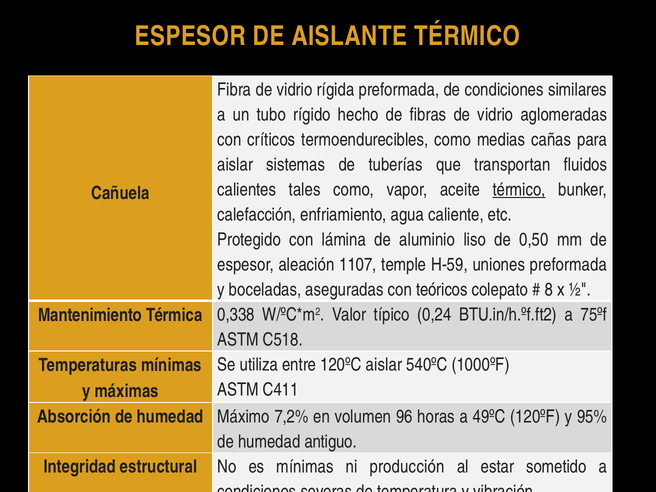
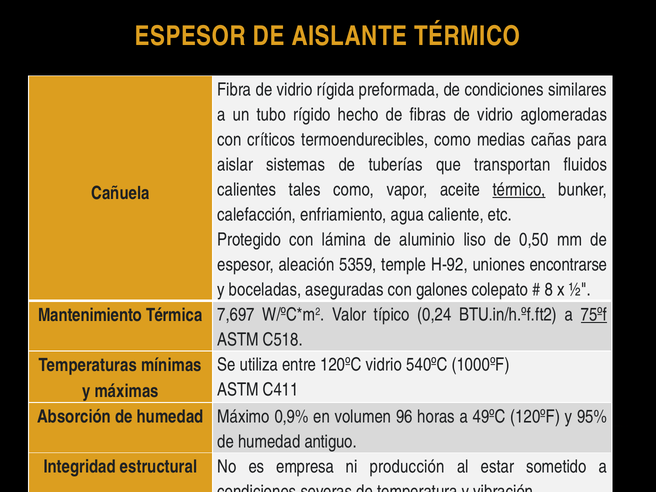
1107: 1107 -> 5359
H-59: H-59 -> H-92
uniones preformada: preformada -> encontrarse
teóricos: teóricos -> galones
0,338: 0,338 -> 7,697
75ºf underline: none -> present
120ºC aislar: aislar -> vidrio
7,2%: 7,2% -> 0,9%
es mínimas: mínimas -> empresa
